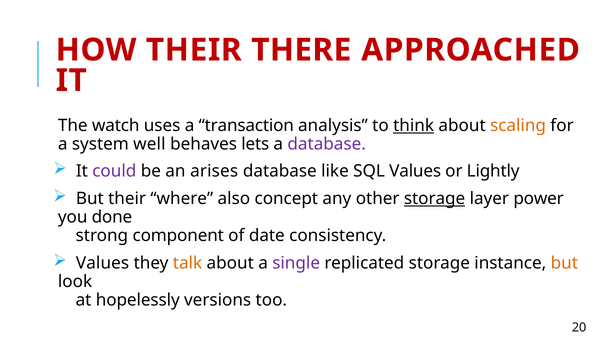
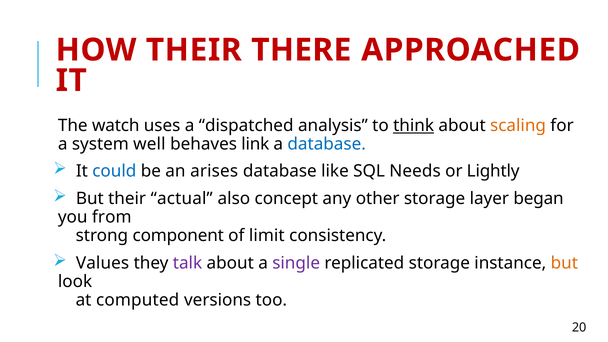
transaction: transaction -> dispatched
lets: lets -> link
database at (327, 144) colour: purple -> blue
could colour: purple -> blue
SQL Values: Values -> Needs
where: where -> actual
storage at (435, 199) underline: present -> none
power: power -> began
done: done -> from
date: date -> limit
talk colour: orange -> purple
hopelessly: hopelessly -> computed
